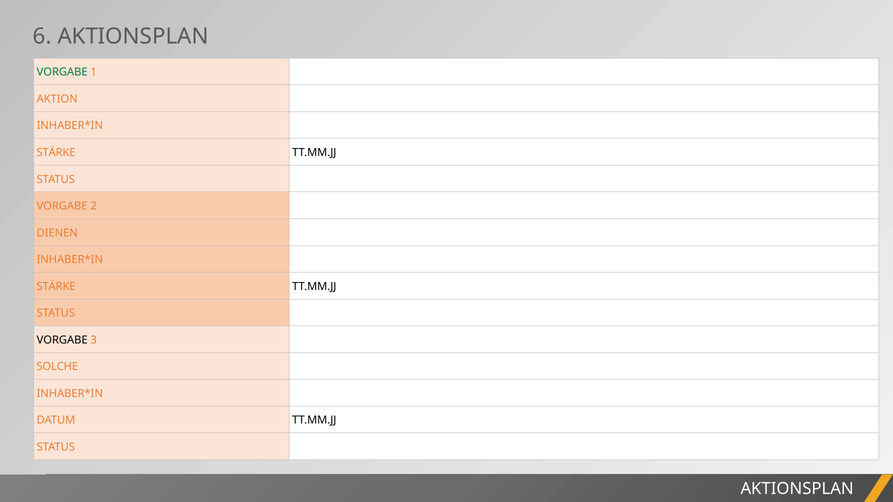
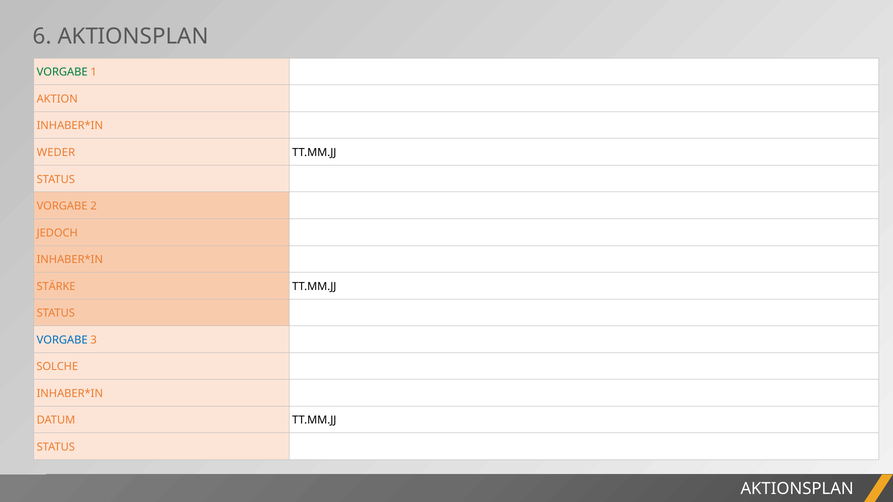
STÄRKE at (56, 153): STÄRKE -> WEDER
DIENEN: DIENEN -> JEDOCH
VORGABE at (62, 340) colour: black -> blue
